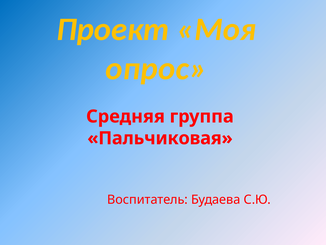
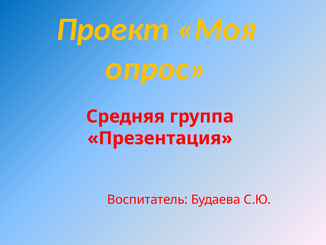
Пальчиковая: Пальчиковая -> Презентация
